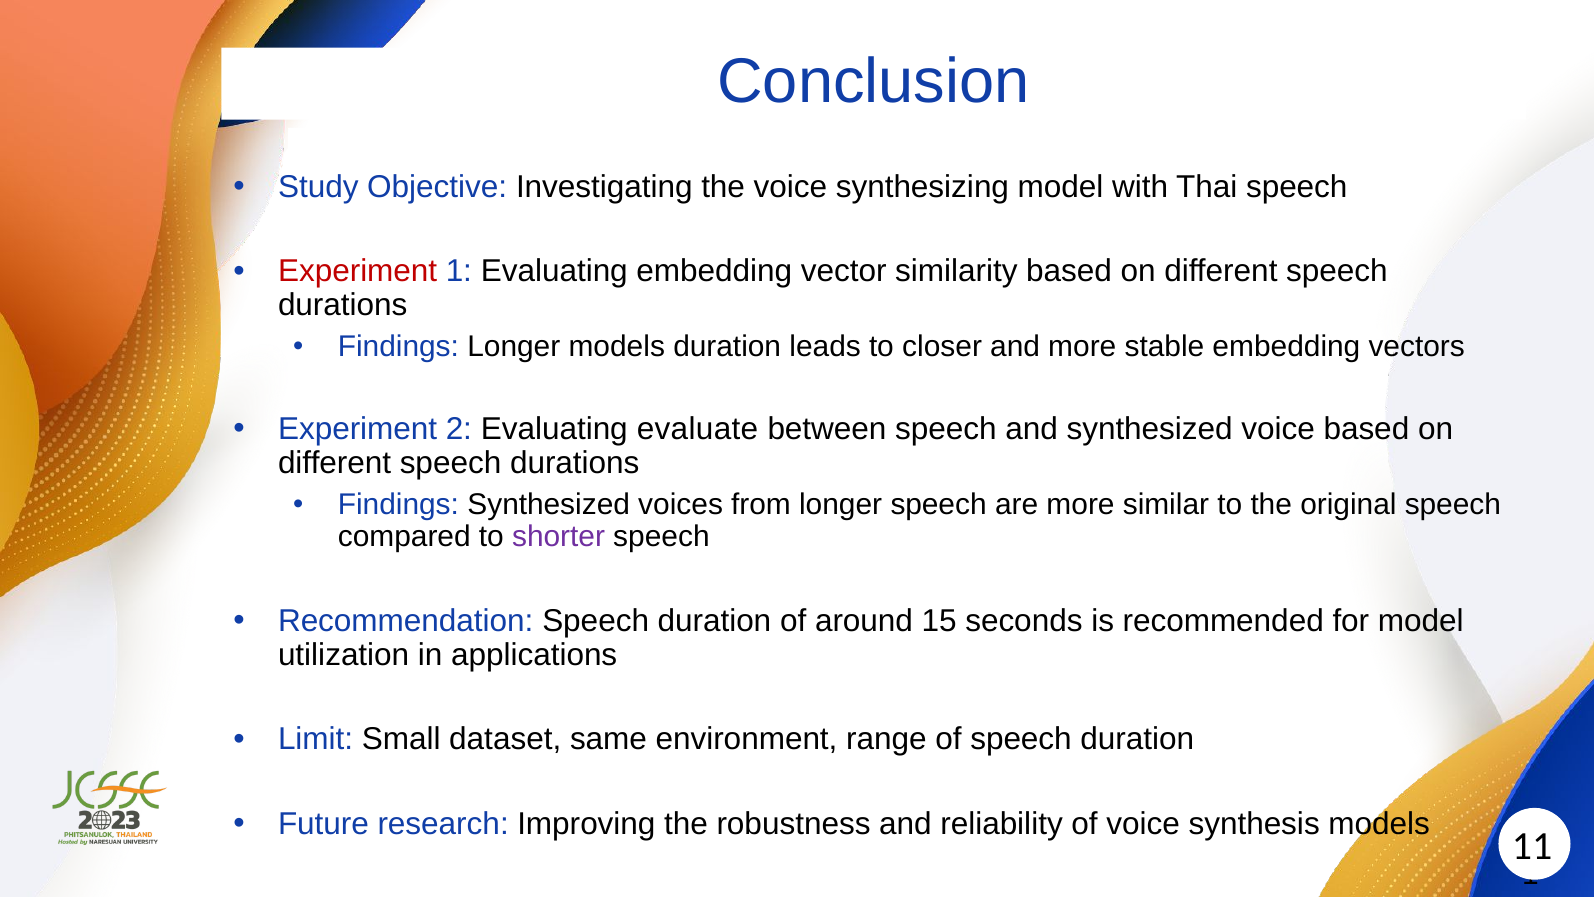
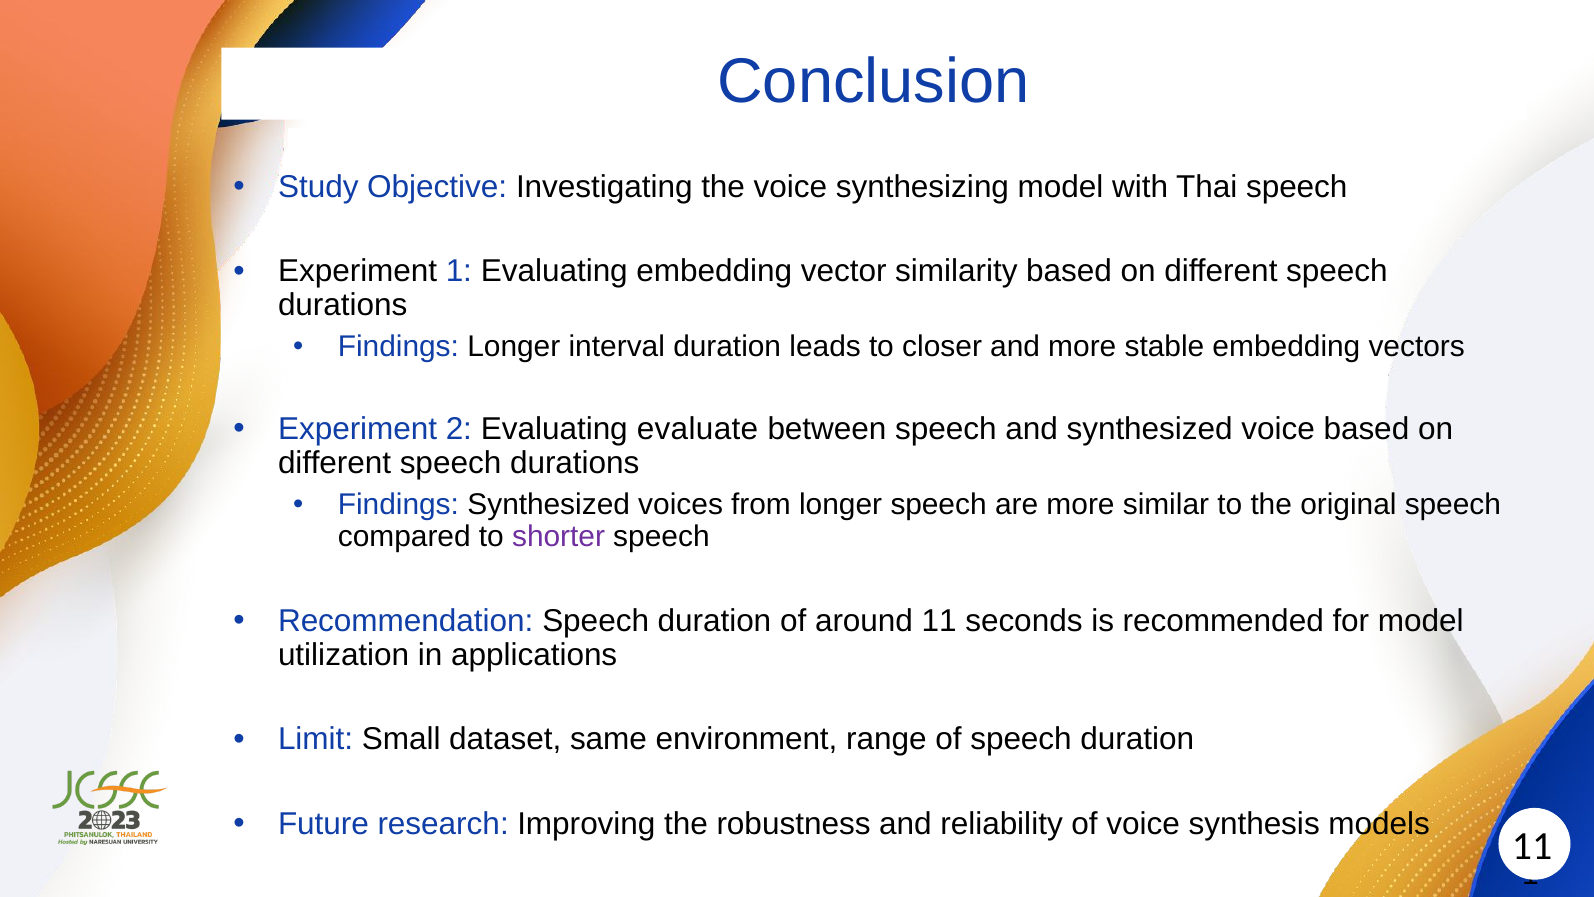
Experiment at (358, 271) colour: red -> black
Longer models: models -> interval
around 15: 15 -> 11
